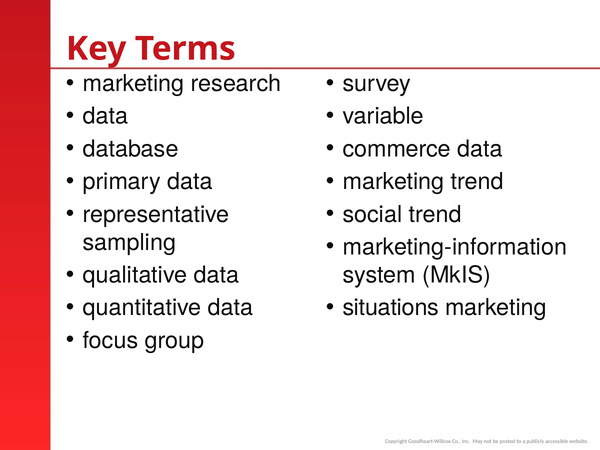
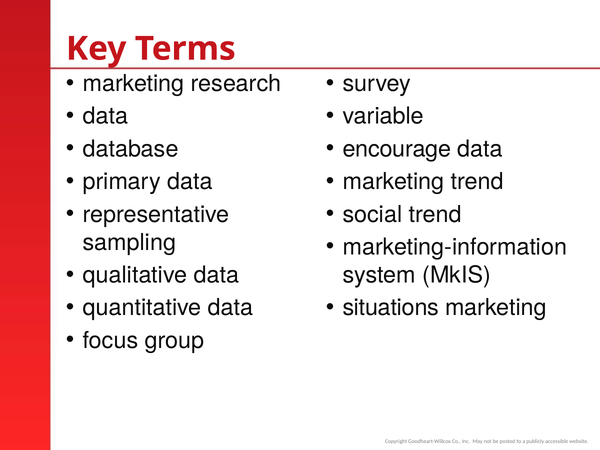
commerce: commerce -> encourage
